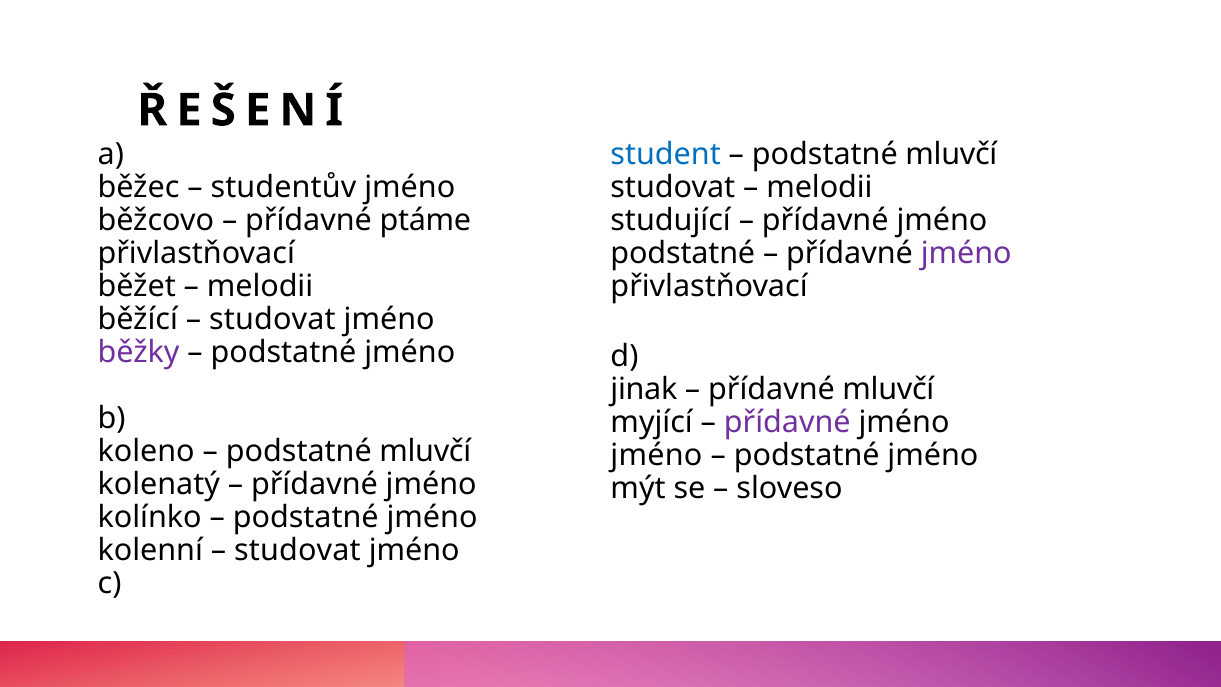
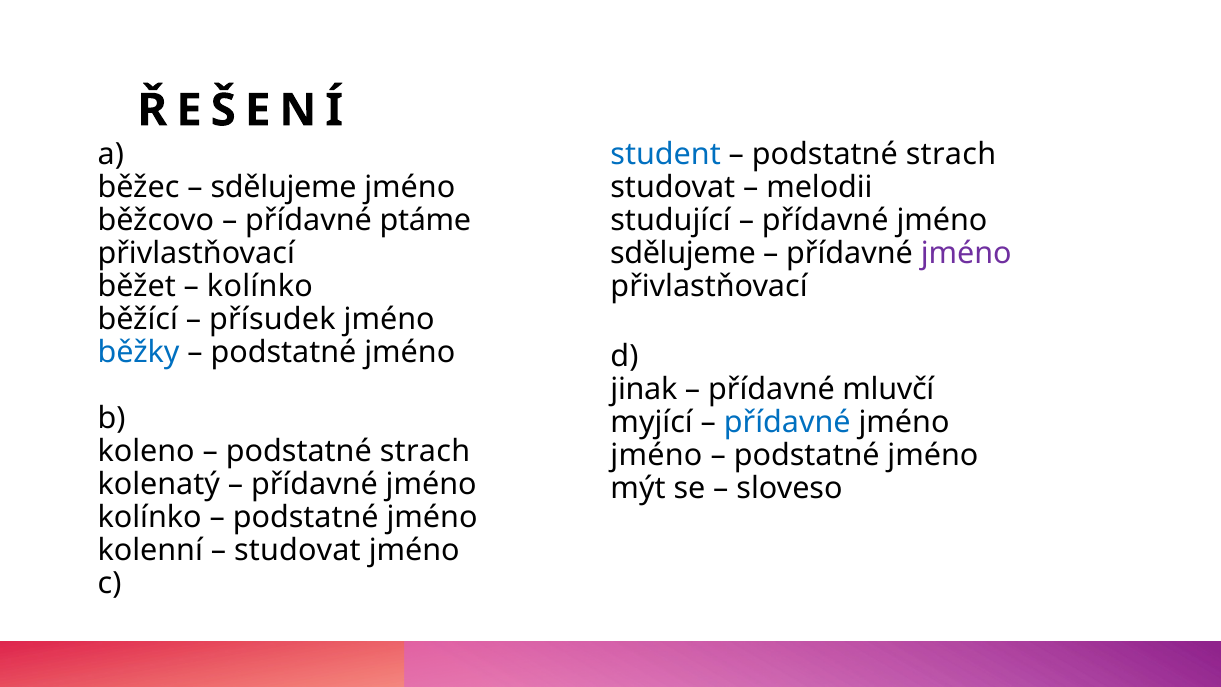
mluvčí at (951, 155): mluvčí -> strach
studentův at (283, 188): studentův -> sdělujeme
podstatné at (683, 254): podstatné -> sdělujeme
melodii at (260, 287): melodii -> kolínko
studovat at (272, 319): studovat -> přísudek
běžky colour: purple -> blue
přídavné at (787, 422) colour: purple -> blue
mluvčí at (425, 451): mluvčí -> strach
